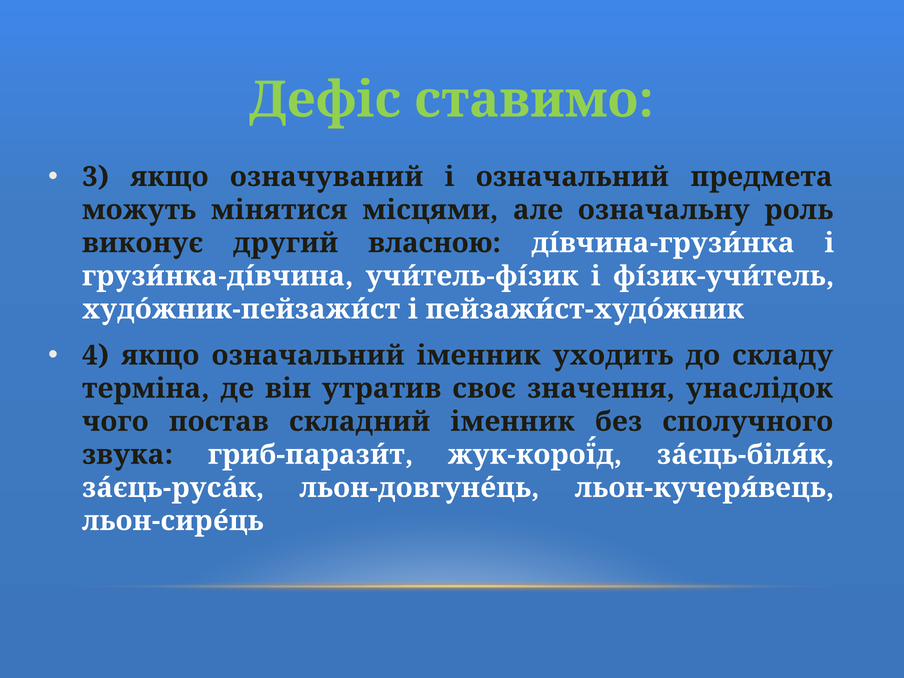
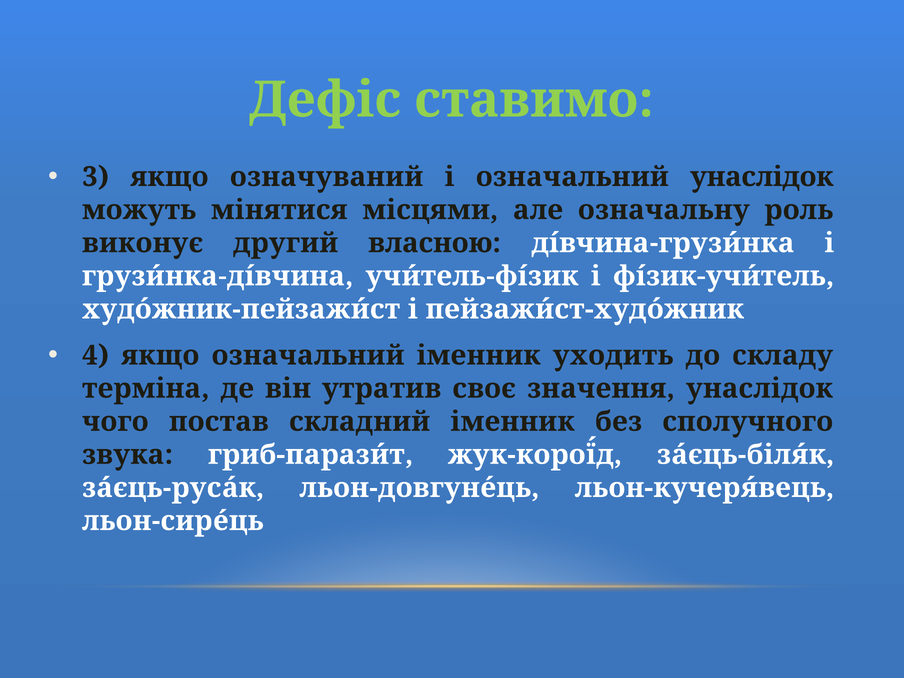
означальний предмета: предмета -> унаслідок
